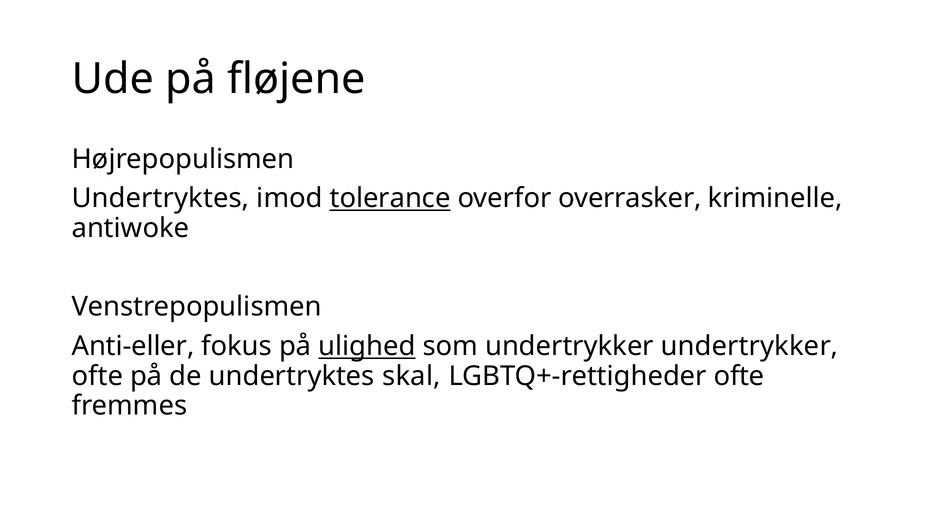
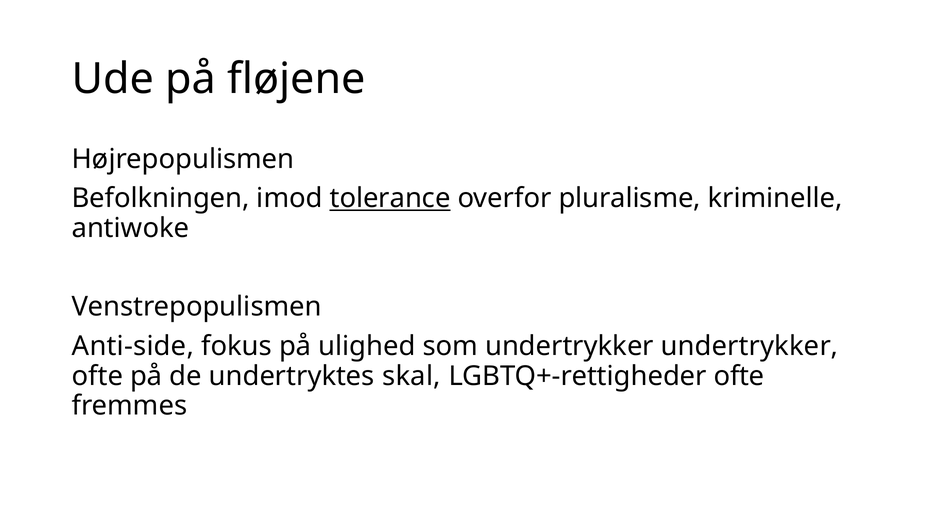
Undertryktes at (161, 199): Undertryktes -> Befolkningen
overrasker: overrasker -> pluralisme
Anti-eller: Anti-eller -> Anti-side
ulighed underline: present -> none
